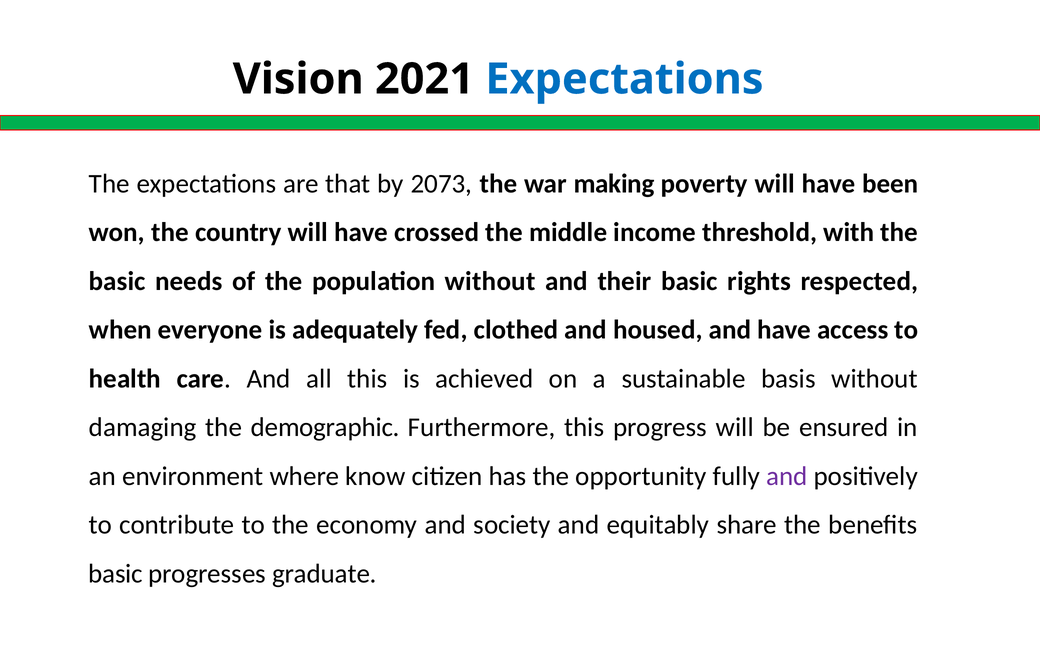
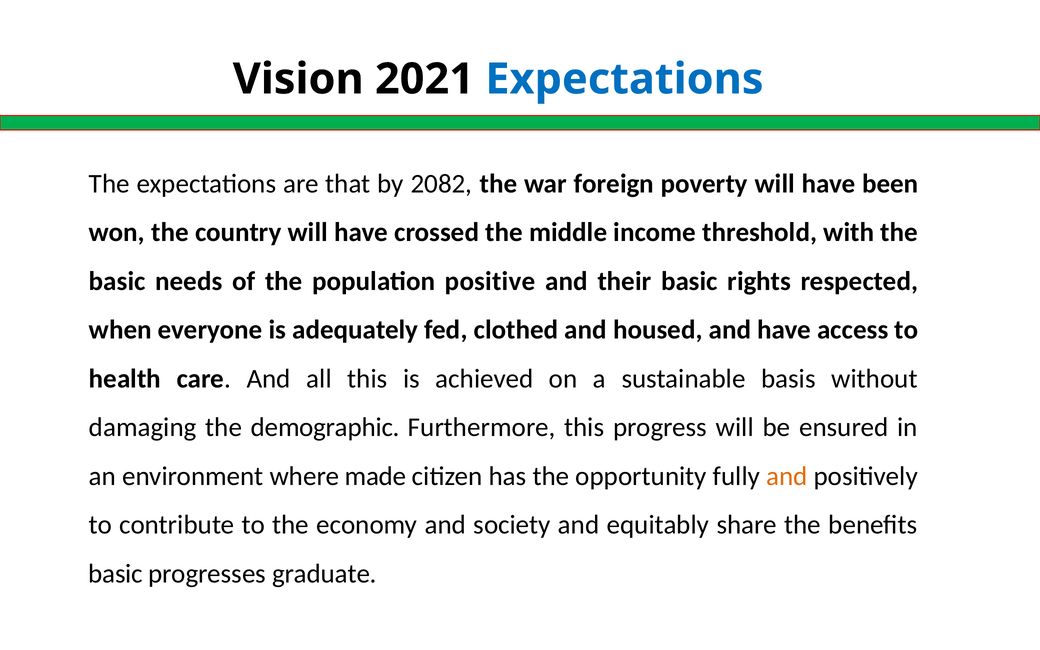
2073: 2073 -> 2082
making: making -> foreign
population without: without -> positive
know: know -> made
and at (787, 476) colour: purple -> orange
